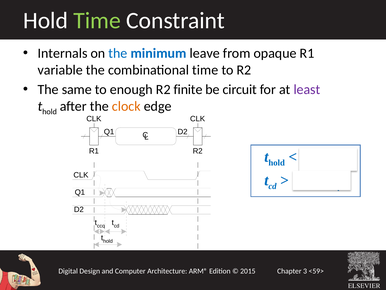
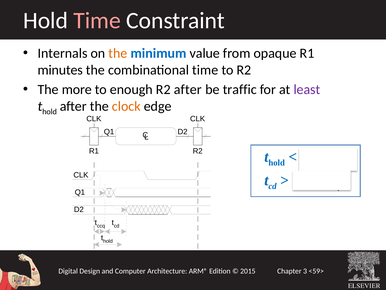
Time at (97, 21) colour: light green -> pink
the at (118, 53) colour: blue -> orange
leave: leave -> value
variable: variable -> minutes
same: same -> more
R2 finite: finite -> after
circuit: circuit -> traffic
